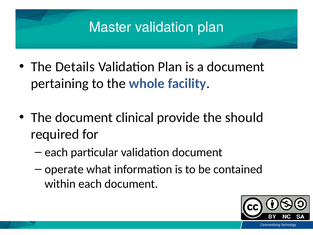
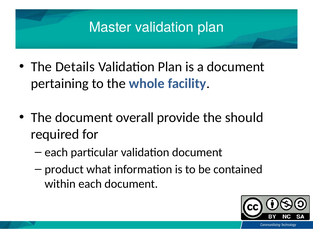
clinical: clinical -> overall
operate: operate -> product
